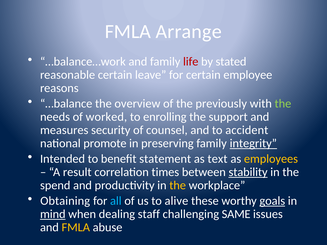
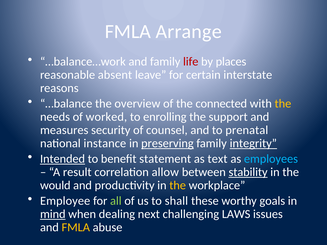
stated: stated -> places
reasonable certain: certain -> absent
employee: employee -> interstate
previously: previously -> connected
the at (283, 104) colour: light green -> yellow
accident: accident -> prenatal
promote: promote -> instance
preserving underline: none -> present
Intended underline: none -> present
employees colour: yellow -> light blue
times: times -> allow
spend: spend -> would
Obtaining: Obtaining -> Employee
all colour: light blue -> light green
alive: alive -> shall
goals underline: present -> none
staff: staff -> next
SAME: SAME -> LAWS
